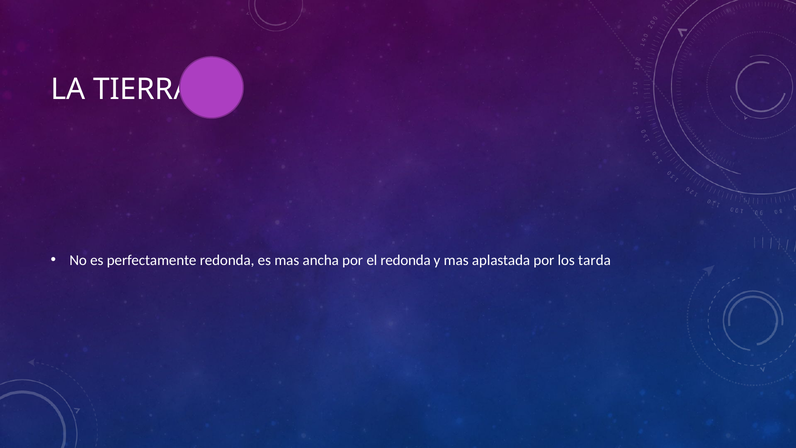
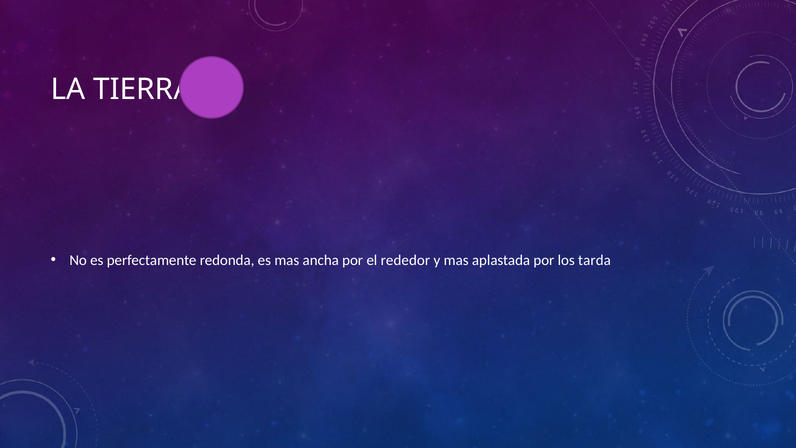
el redonda: redonda -> rededor
